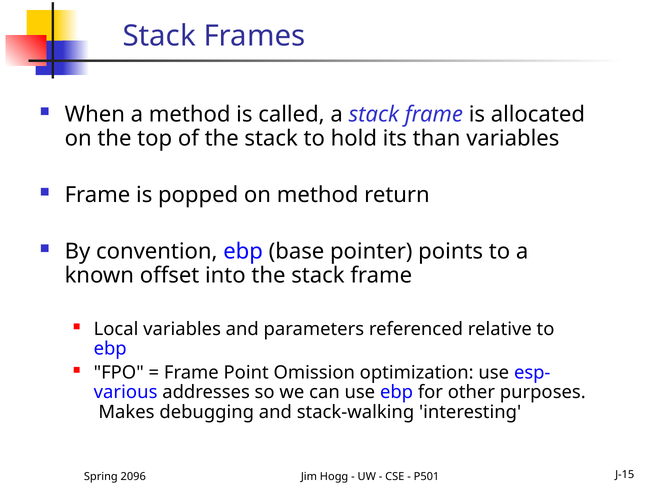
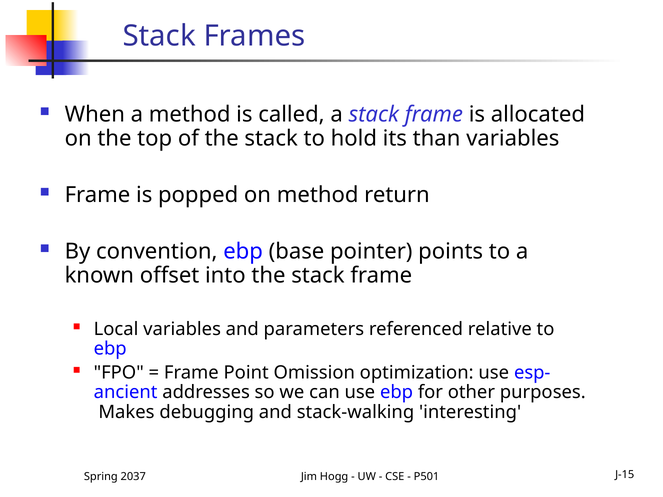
various: various -> ancient
2096: 2096 -> 2037
